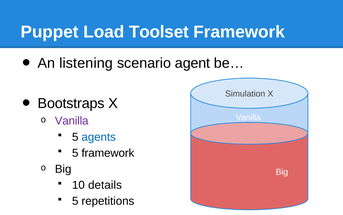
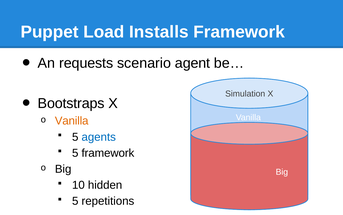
Toolset: Toolset -> Installs
listening: listening -> requests
Vanilla at (72, 121) colour: purple -> orange
details: details -> hidden
